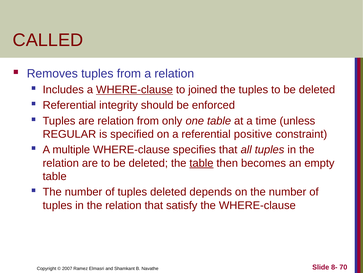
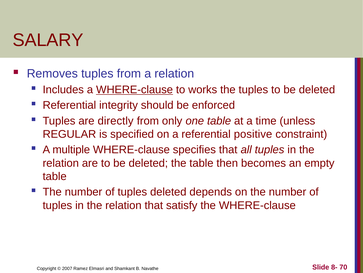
CALLED: CALLED -> SALARY
joined: joined -> works
are relation: relation -> directly
table at (201, 163) underline: present -> none
